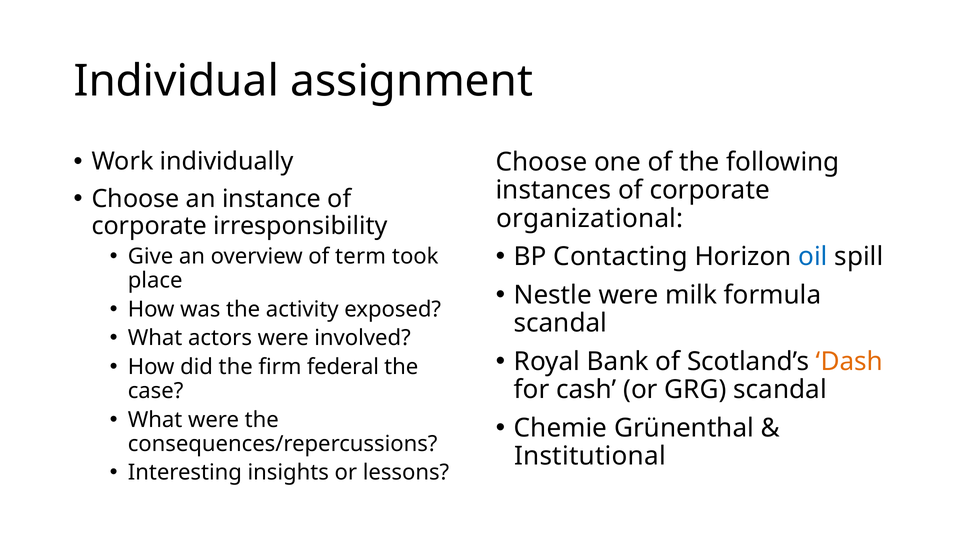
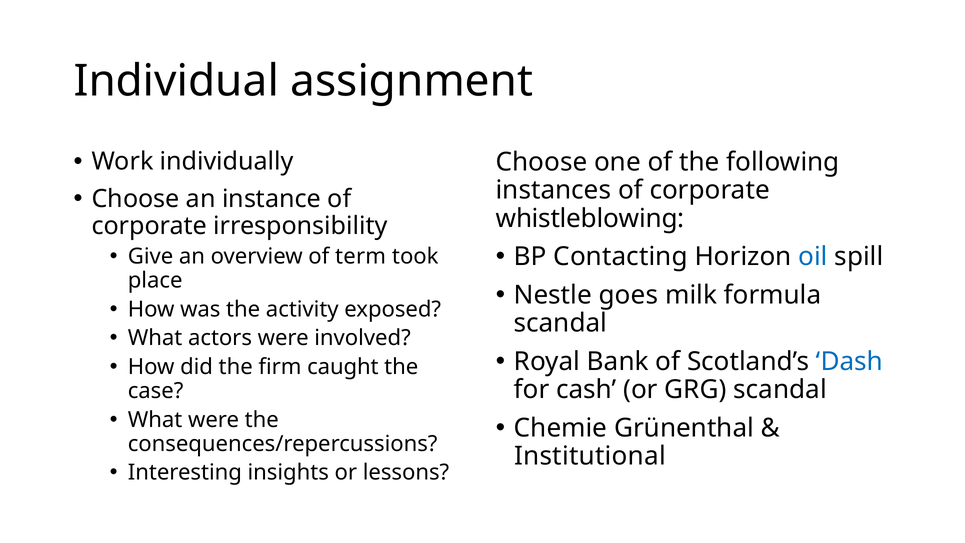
organizational: organizational -> whistleblowing
Nestle were: were -> goes
Dash colour: orange -> blue
federal: federal -> caught
